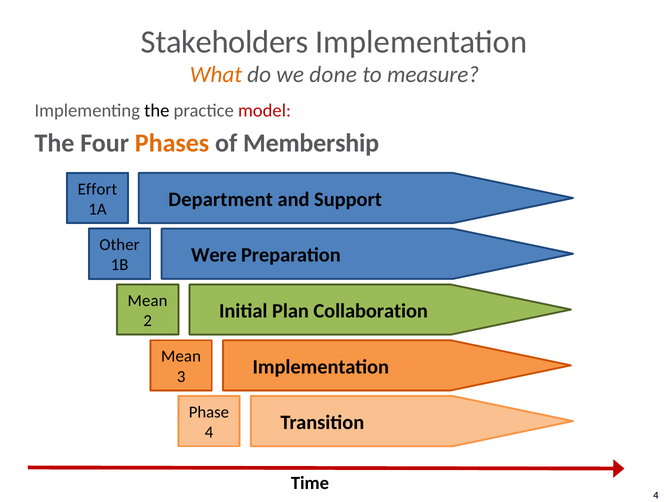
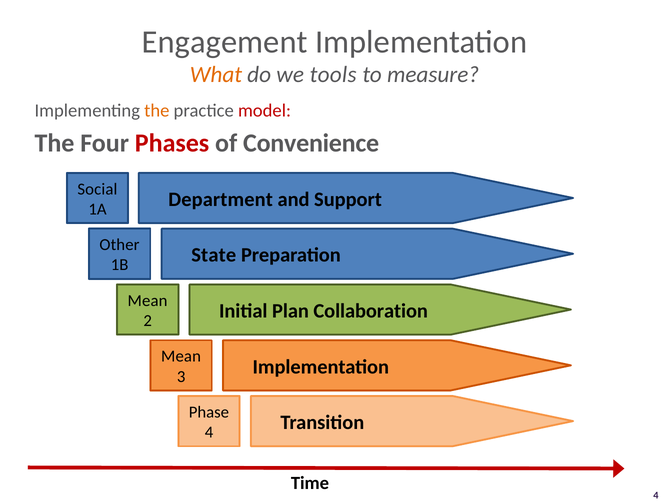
Stakeholders: Stakeholders -> Engagement
done: done -> tools
the at (157, 111) colour: black -> orange
Phases colour: orange -> red
Membership: Membership -> Convenience
Effort: Effort -> Social
Were: Were -> State
